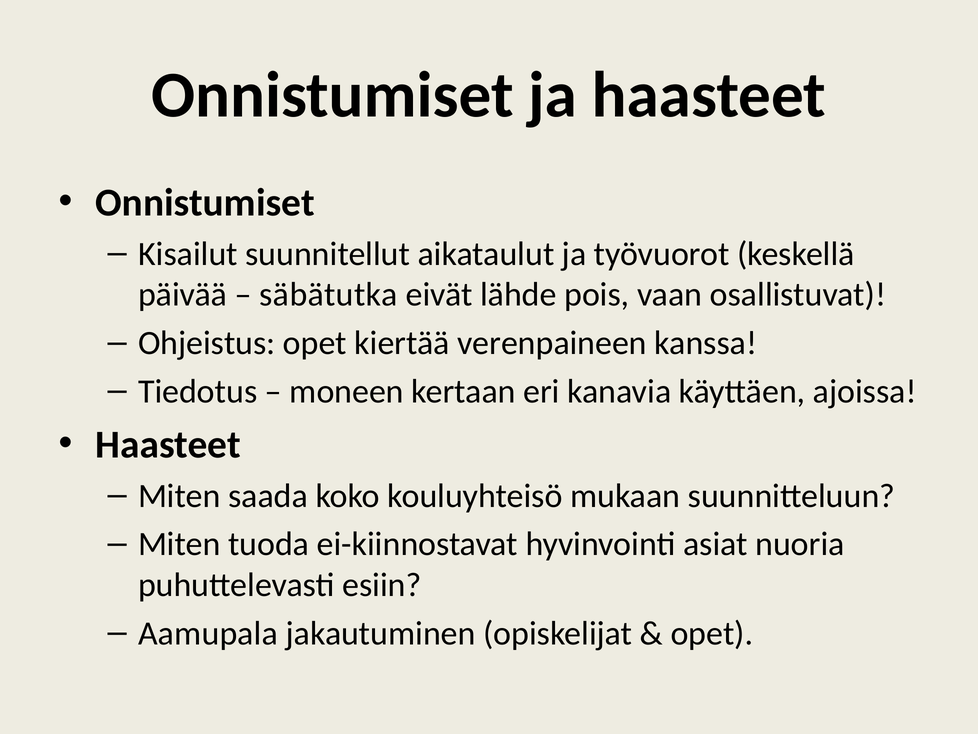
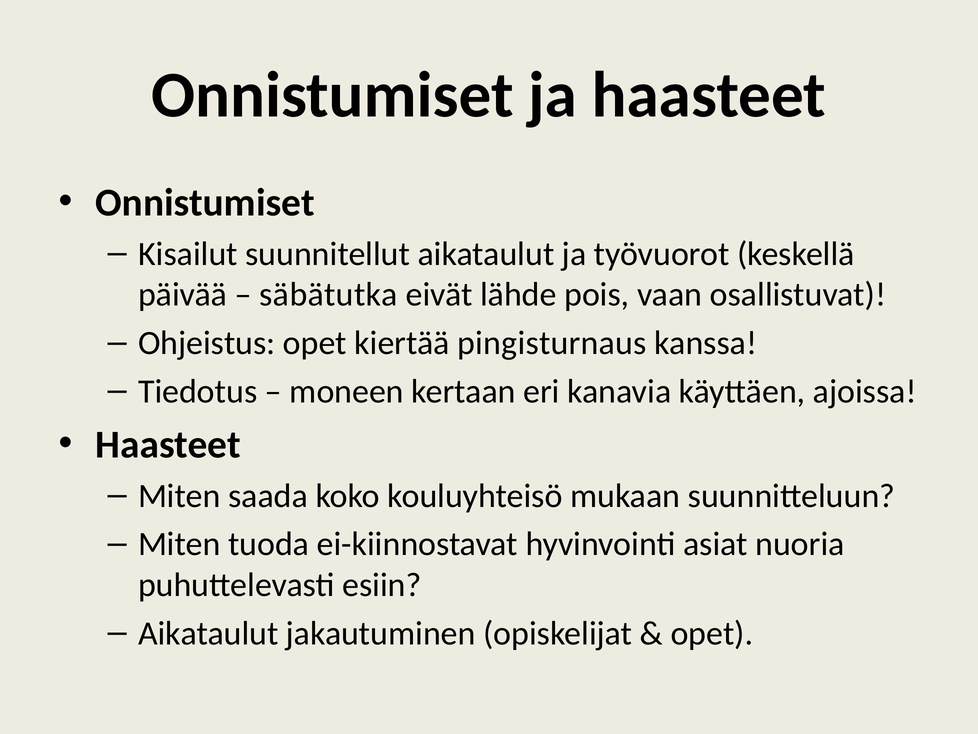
verenpaineen: verenpaineen -> pingisturnaus
Aamupala at (208, 633): Aamupala -> Aikataulut
